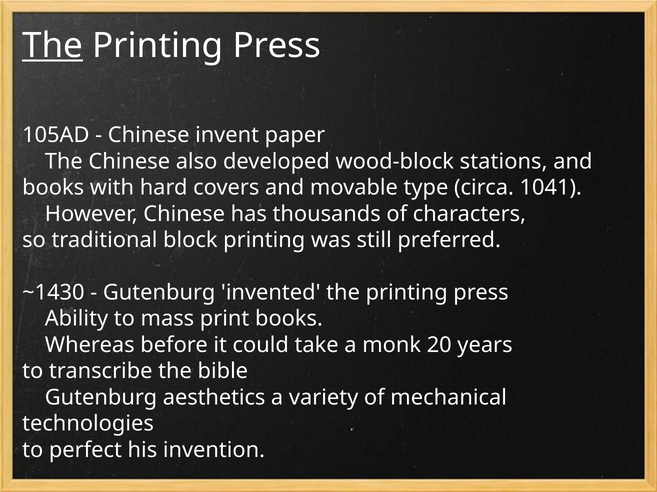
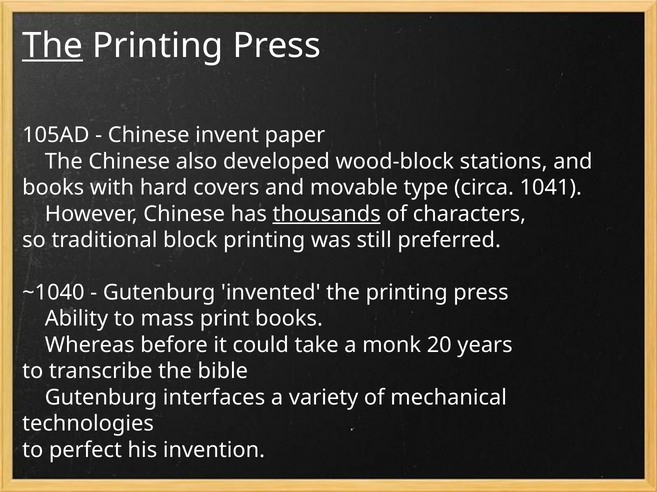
thousands underline: none -> present
~1430: ~1430 -> ~1040
aesthetics: aesthetics -> interfaces
